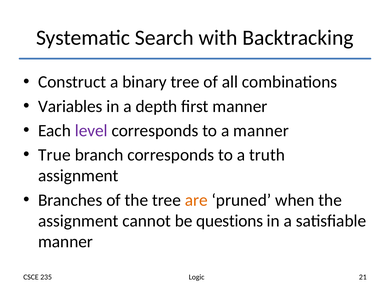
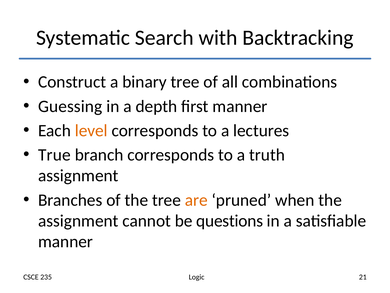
Variables: Variables -> Guessing
level colour: purple -> orange
a manner: manner -> lectures
